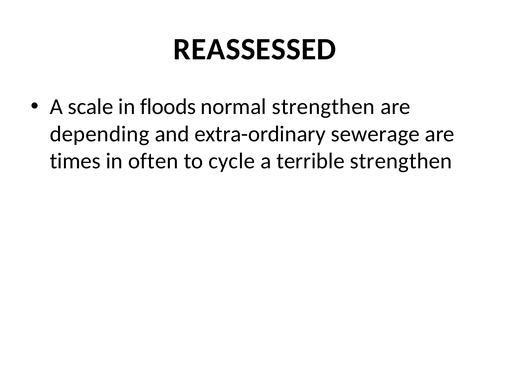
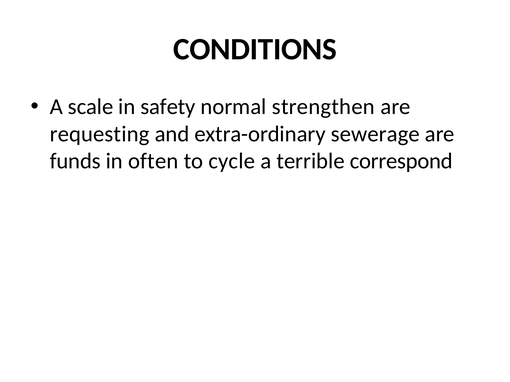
REASSESSED: REASSESSED -> CONDITIONS
floods: floods -> safety
depending: depending -> requesting
times: times -> funds
terrible strengthen: strengthen -> correspond
